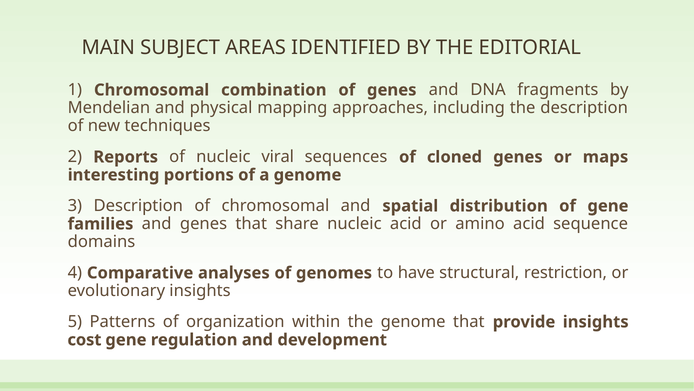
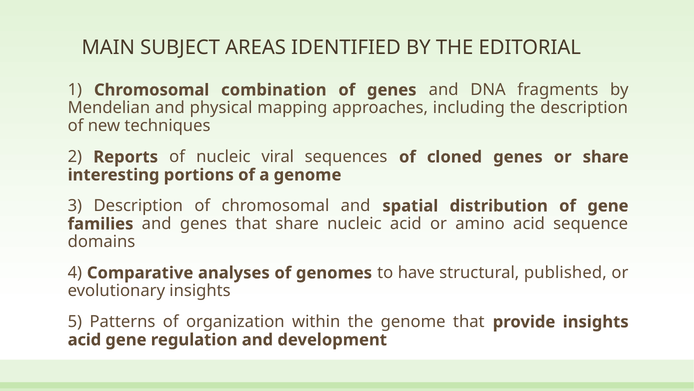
or maps: maps -> share
restriction: restriction -> published
cost at (84, 339): cost -> acid
